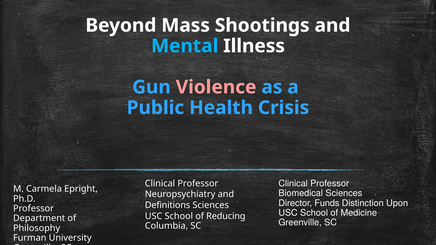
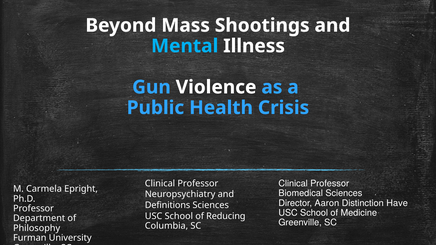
Violence colour: pink -> white
Funds: Funds -> Aaron
Upon: Upon -> Have
